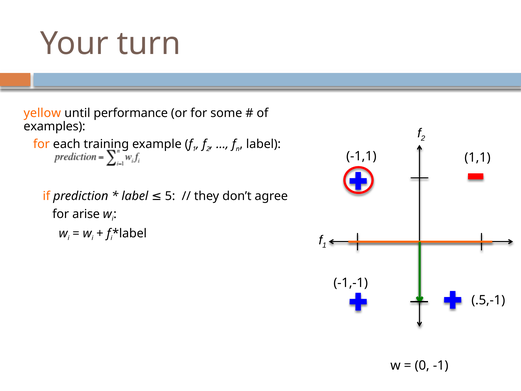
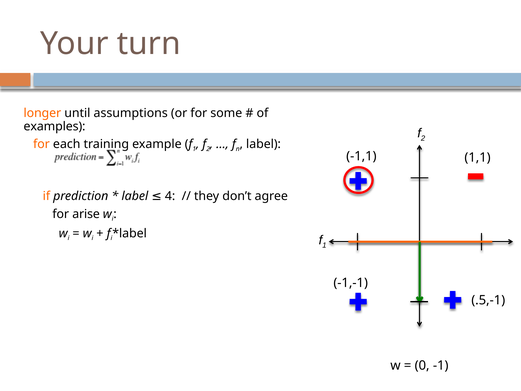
yellow: yellow -> longer
performance: performance -> assumptions
5: 5 -> 4
